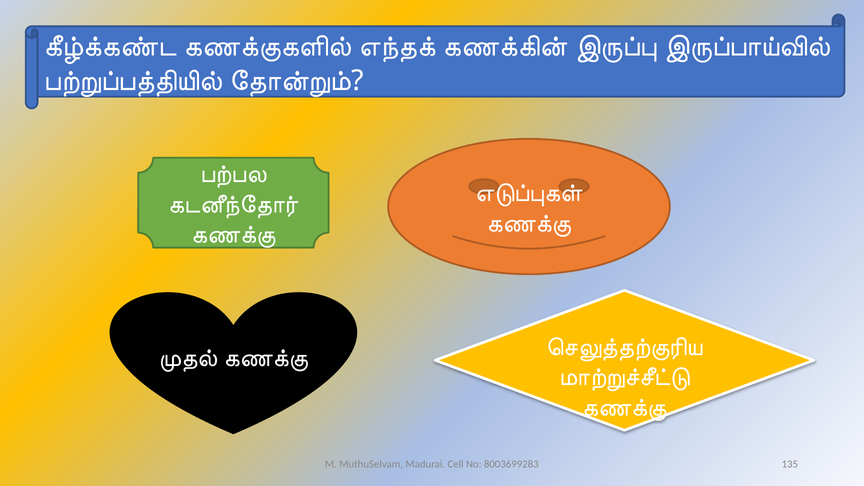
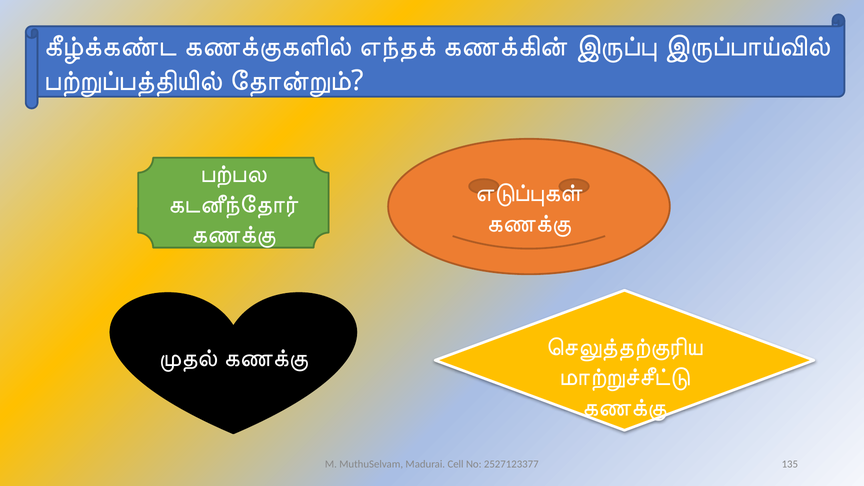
8003699283: 8003699283 -> 2527123377
